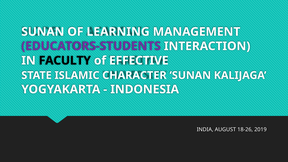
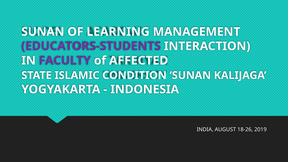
FACULTY colour: black -> purple
EFFECTIVE: EFFECTIVE -> AFFECTED
CHARACTER: CHARACTER -> CONDITION
